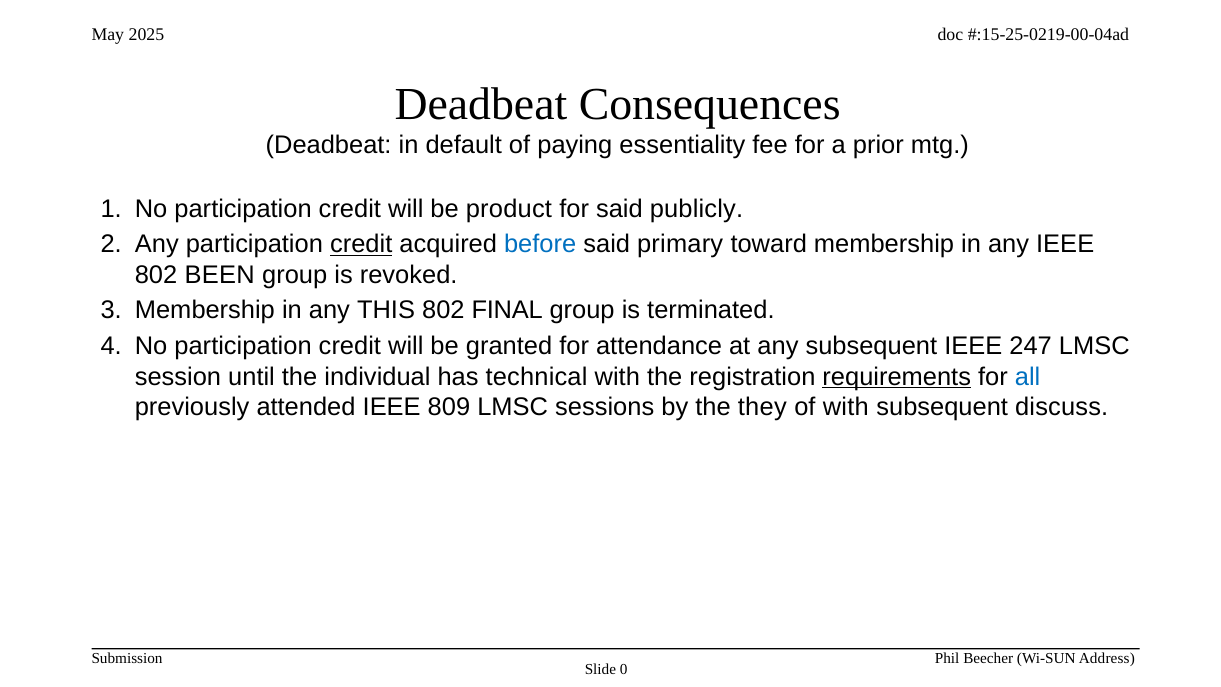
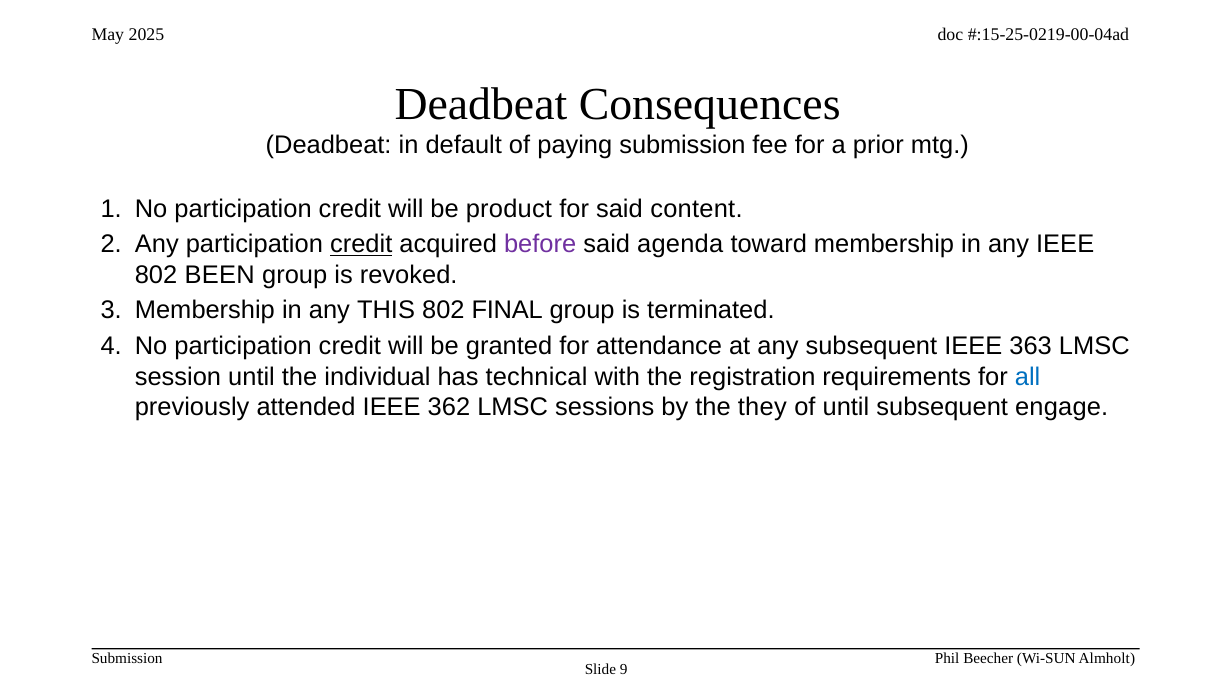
paying essentiality: essentiality -> submission
publicly: publicly -> content
before colour: blue -> purple
primary: primary -> agenda
247: 247 -> 363
requirements underline: present -> none
809: 809 -> 362
of with: with -> until
discuss: discuss -> engage
Address: Address -> Almholt
0: 0 -> 9
